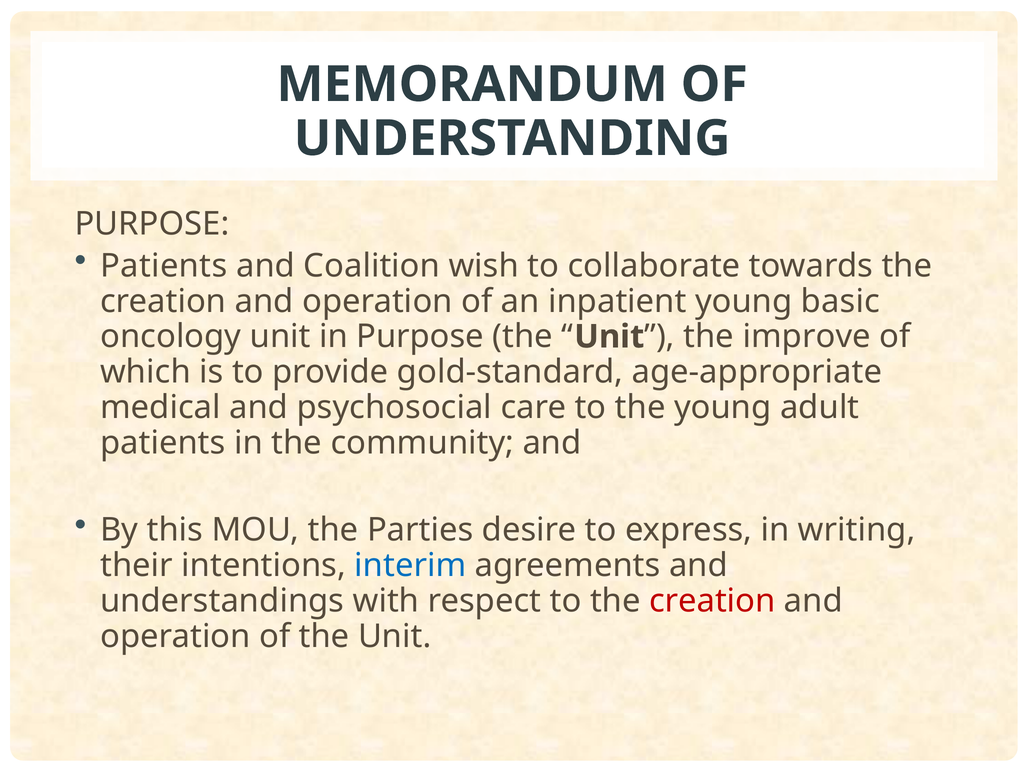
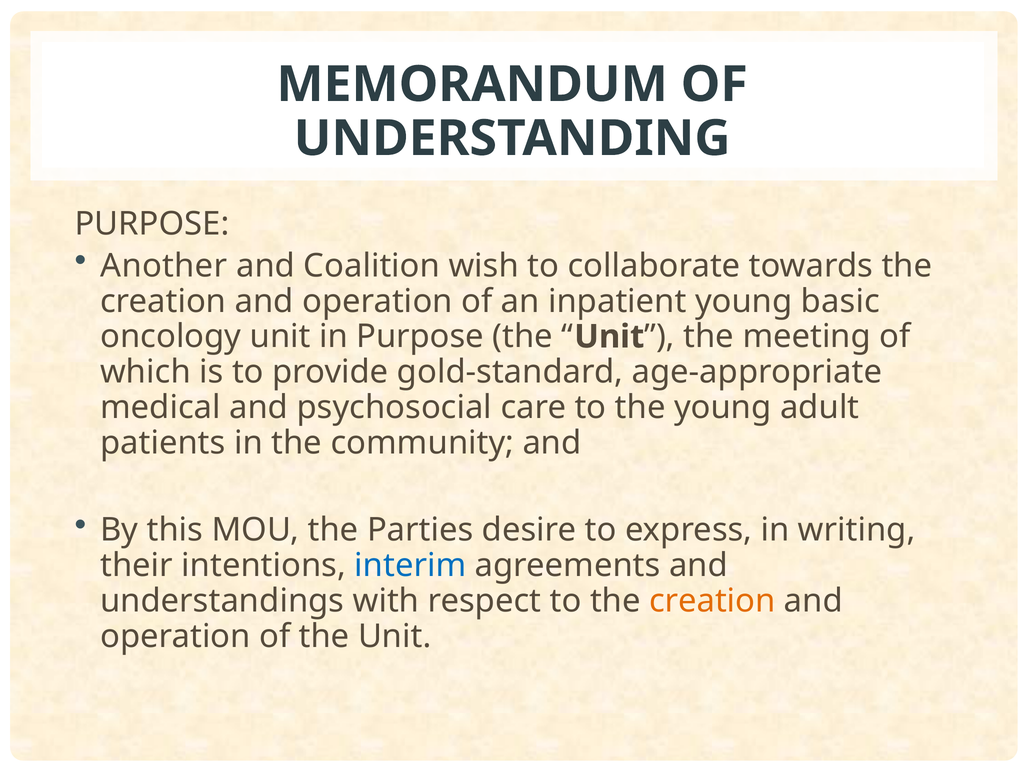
Patients at (164, 266): Patients -> Another
improve: improve -> meeting
creation at (712, 601) colour: red -> orange
